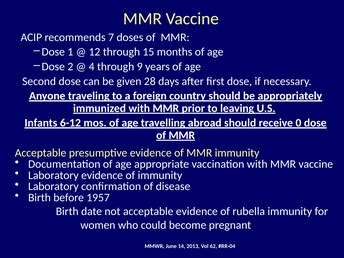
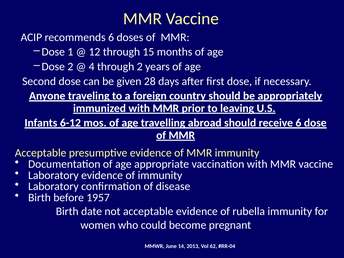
recommends 7: 7 -> 6
through 9: 9 -> 2
receive 0: 0 -> 6
